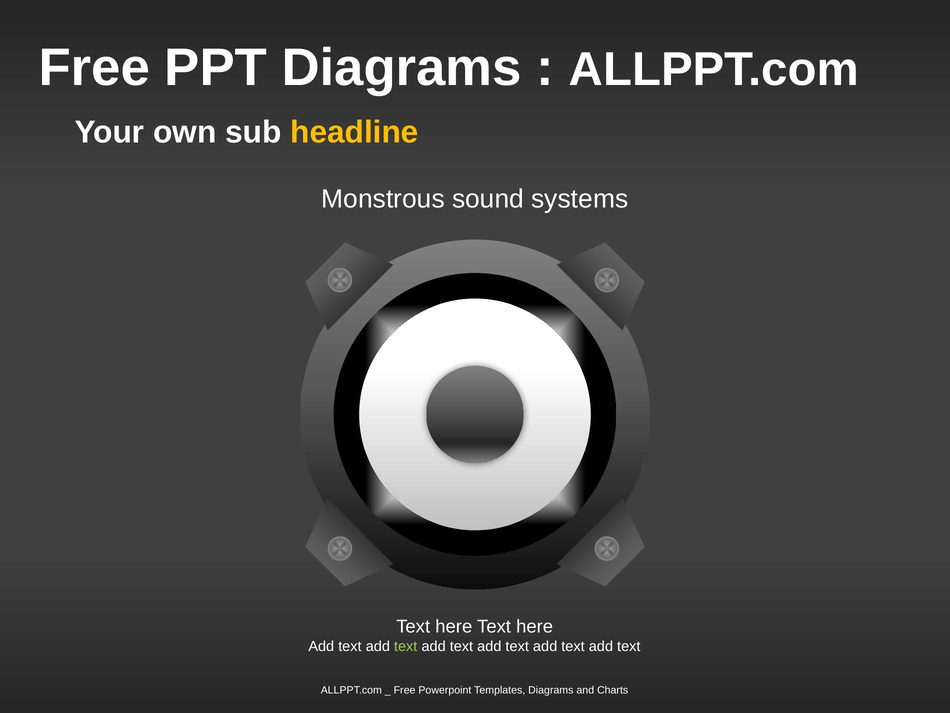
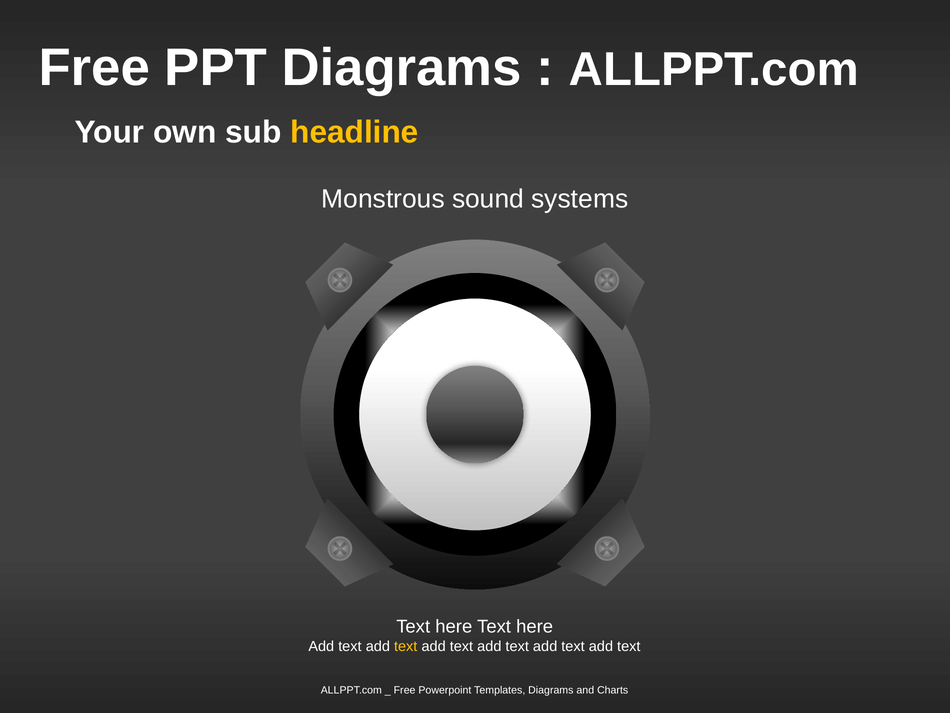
text at (406, 646) colour: light green -> yellow
